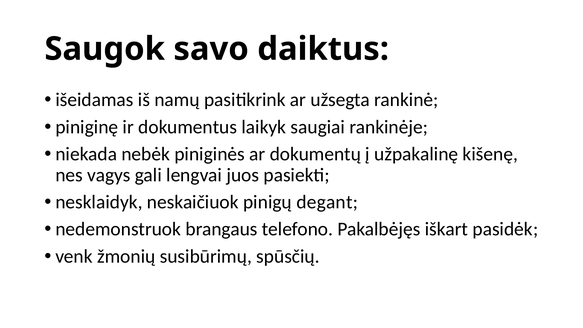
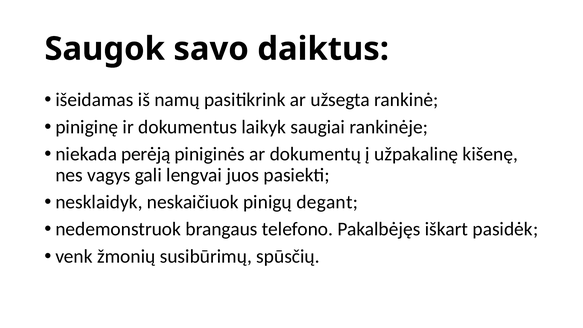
nebėk: nebėk -> perėją
